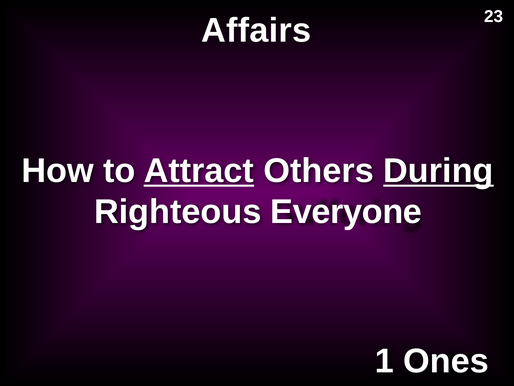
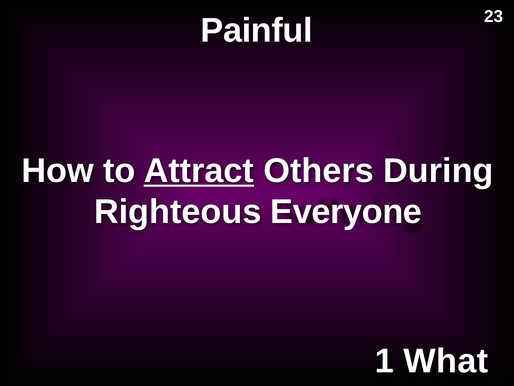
Affairs: Affairs -> Painful
During underline: present -> none
Ones: Ones -> What
